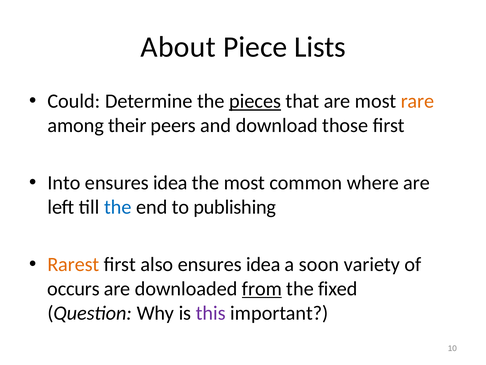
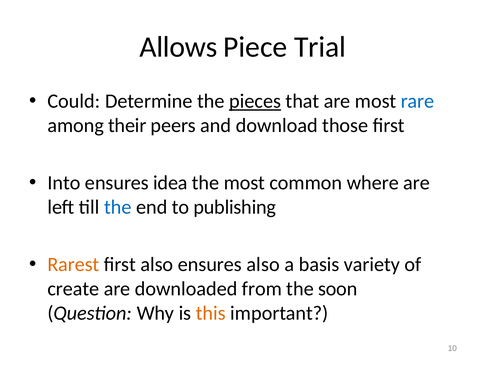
About: About -> Allows
Lists: Lists -> Trial
rare colour: orange -> blue
also ensures idea: idea -> also
soon: soon -> basis
occurs: occurs -> create
from underline: present -> none
fixed: fixed -> soon
this colour: purple -> orange
